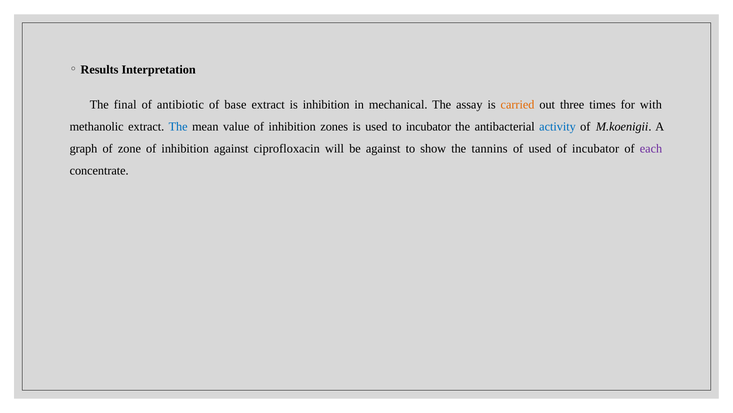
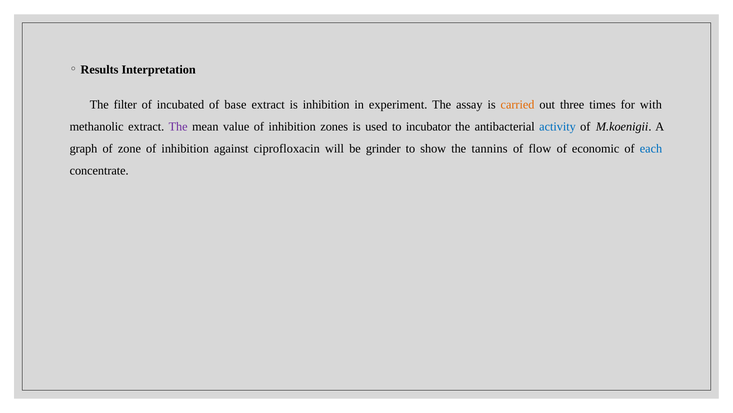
final: final -> filter
antibiotic: antibiotic -> incubated
mechanical: mechanical -> experiment
The at (178, 126) colour: blue -> purple
be against: against -> grinder
of used: used -> flow
of incubator: incubator -> economic
each colour: purple -> blue
